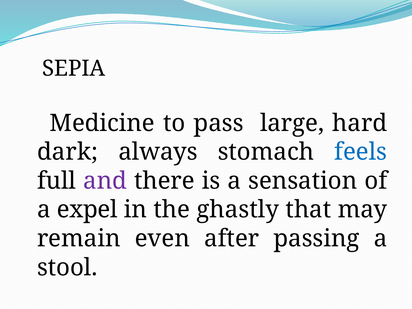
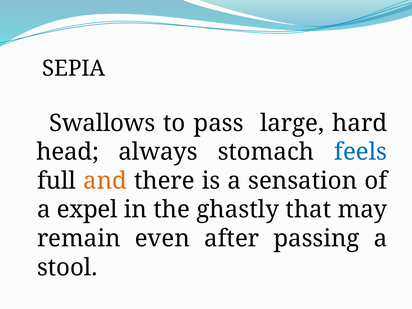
Medicine: Medicine -> Swallows
dark: dark -> head
and colour: purple -> orange
